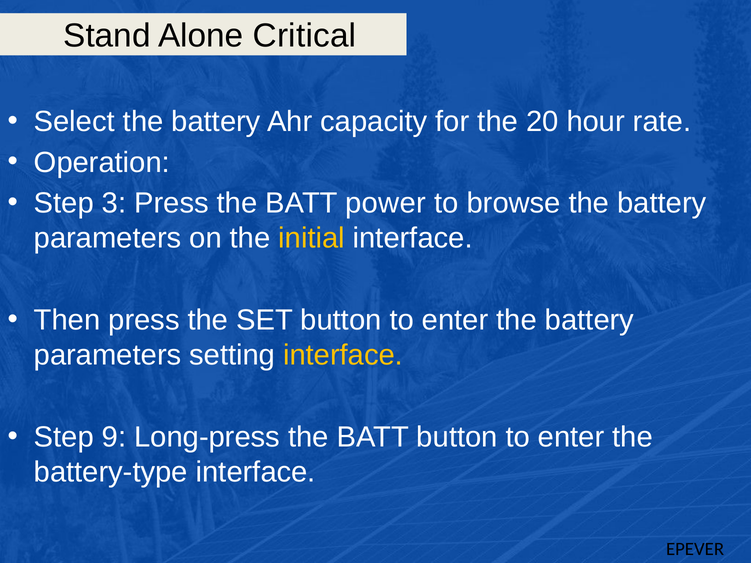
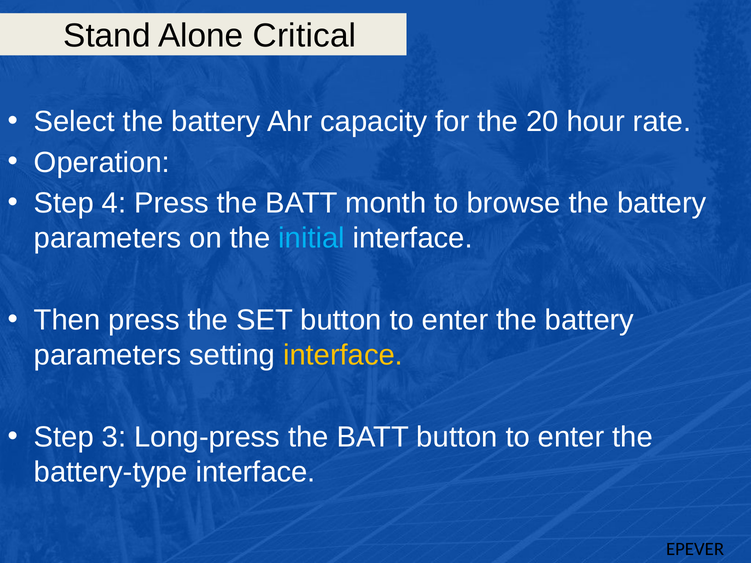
3: 3 -> 4
power: power -> month
initial colour: yellow -> light blue
9: 9 -> 3
